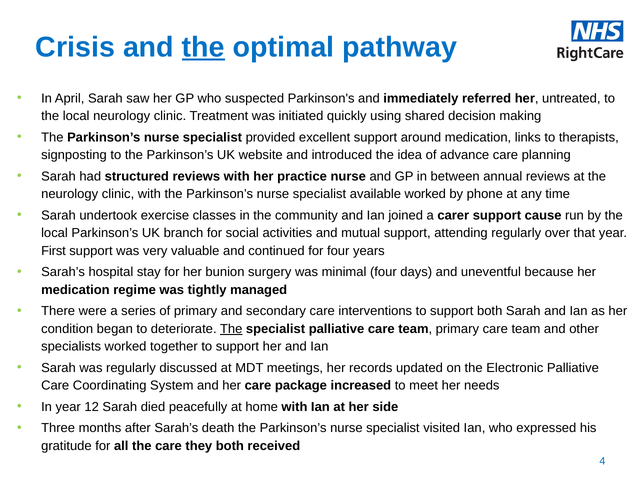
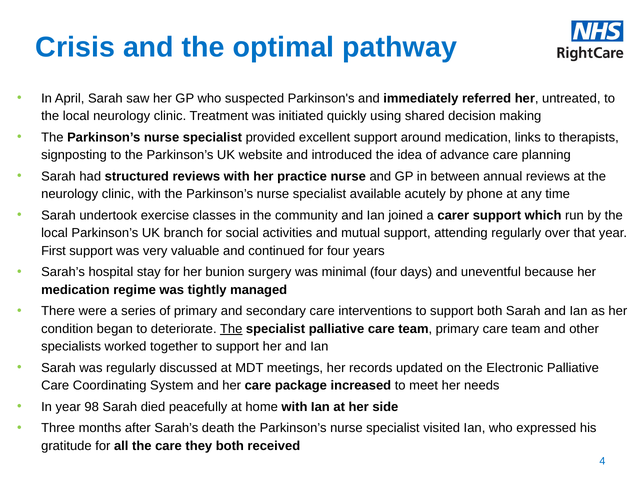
the at (203, 47) underline: present -> none
available worked: worked -> acutely
cause: cause -> which
12: 12 -> 98
